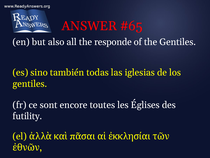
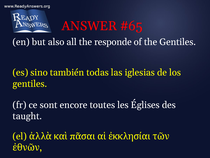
futility: futility -> taught
